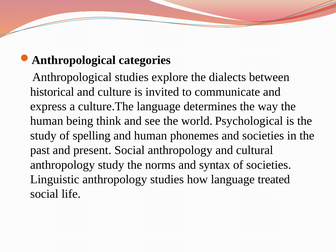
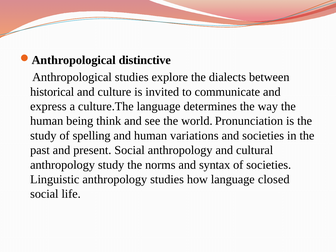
categories: categories -> distinctive
Psychological: Psychological -> Pronunciation
phonemes: phonemes -> variations
treated: treated -> closed
